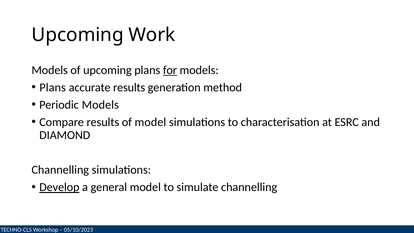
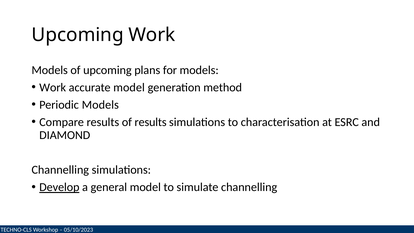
for underline: present -> none
Plans at (53, 87): Plans -> Work
accurate results: results -> model
of model: model -> results
